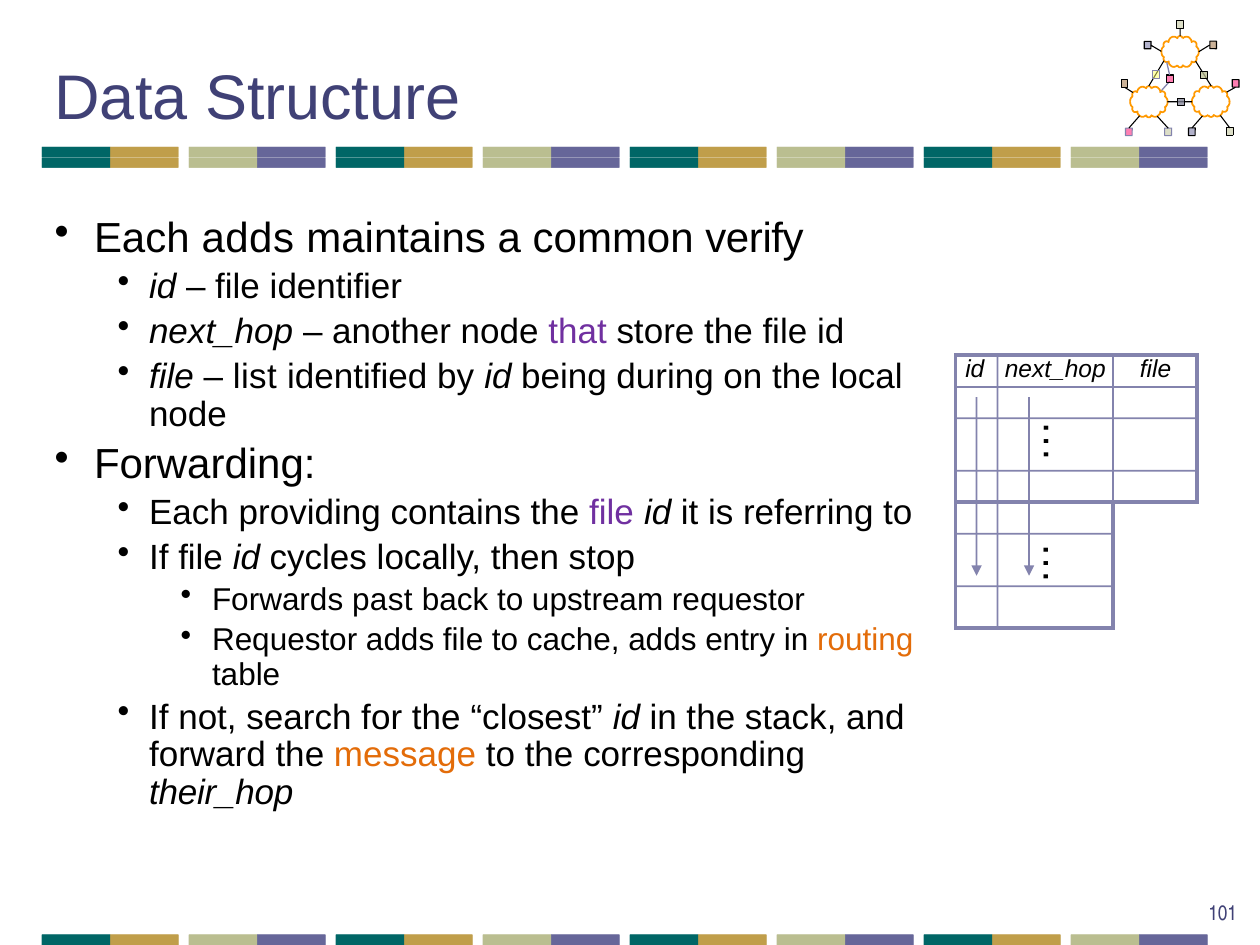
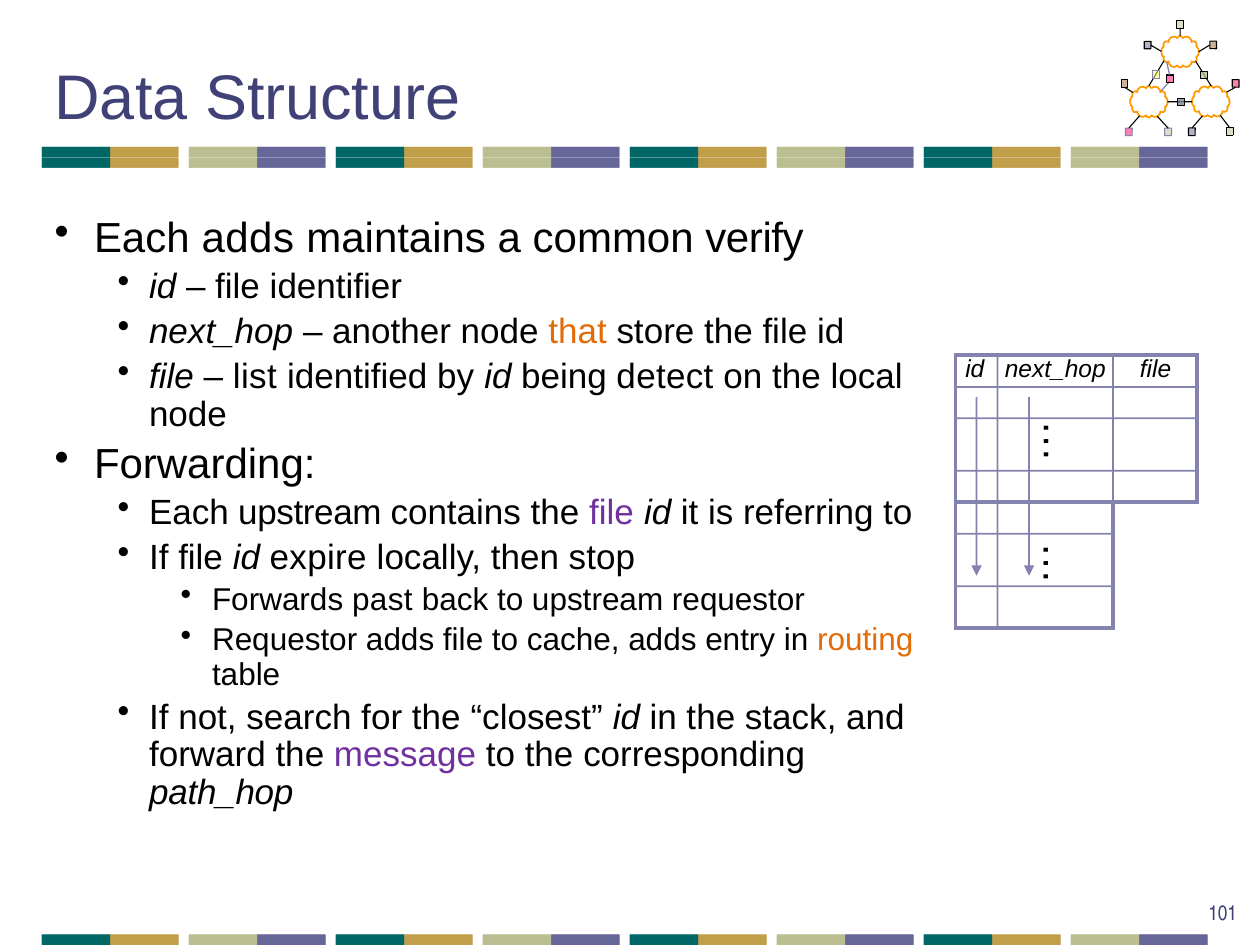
that colour: purple -> orange
during: during -> detect
Each providing: providing -> upstream
cycles: cycles -> expire
message colour: orange -> purple
their_hop: their_hop -> path_hop
